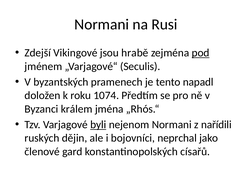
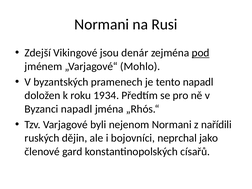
hrabě: hrabě -> denár
Seculis: Seculis -> Mohlo
1074: 1074 -> 1934
Byzanci králem: králem -> napadl
byli underline: present -> none
